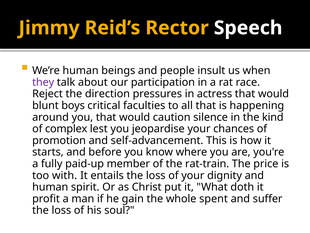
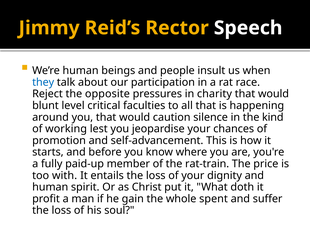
they colour: purple -> blue
direction: direction -> opposite
actress: actress -> charity
boys: boys -> level
complex: complex -> working
